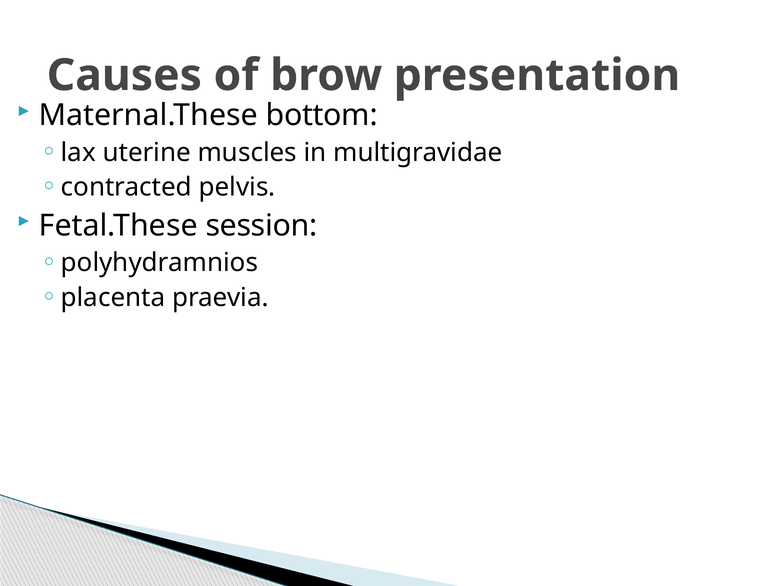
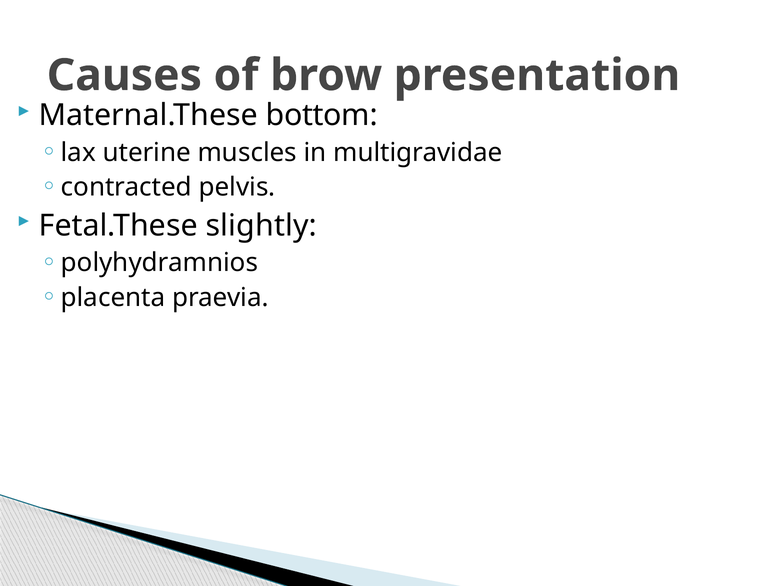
session: session -> slightly
